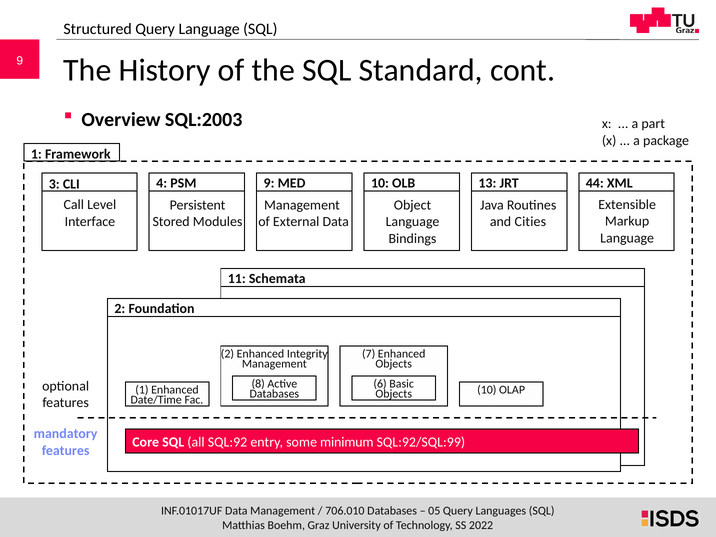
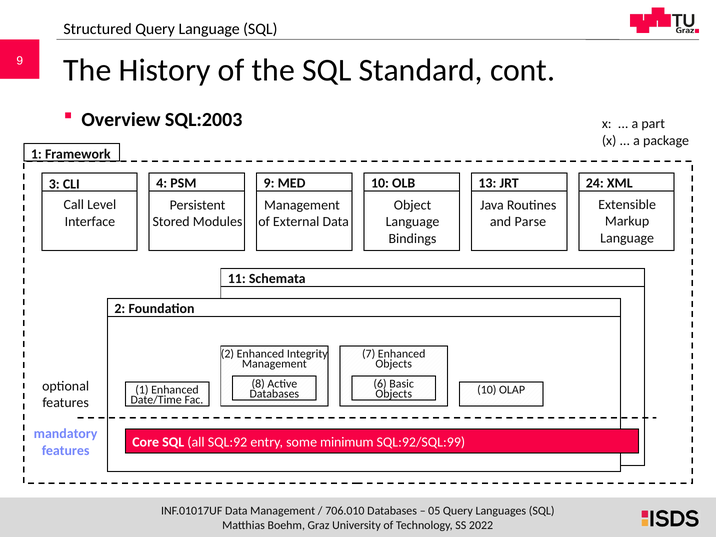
44: 44 -> 24
Cities: Cities -> Parse
